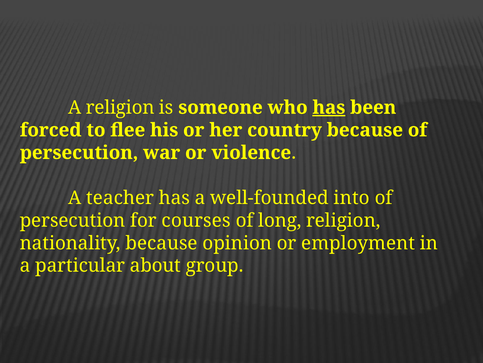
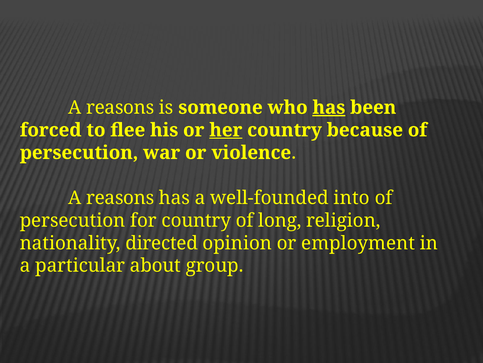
religion at (120, 107): religion -> reasons
her underline: none -> present
teacher at (120, 198): teacher -> reasons
for courses: courses -> country
nationality because: because -> directed
